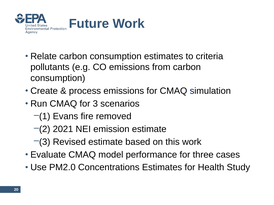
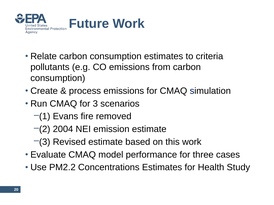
2021: 2021 -> 2004
PM2.0: PM2.0 -> PM2.2
